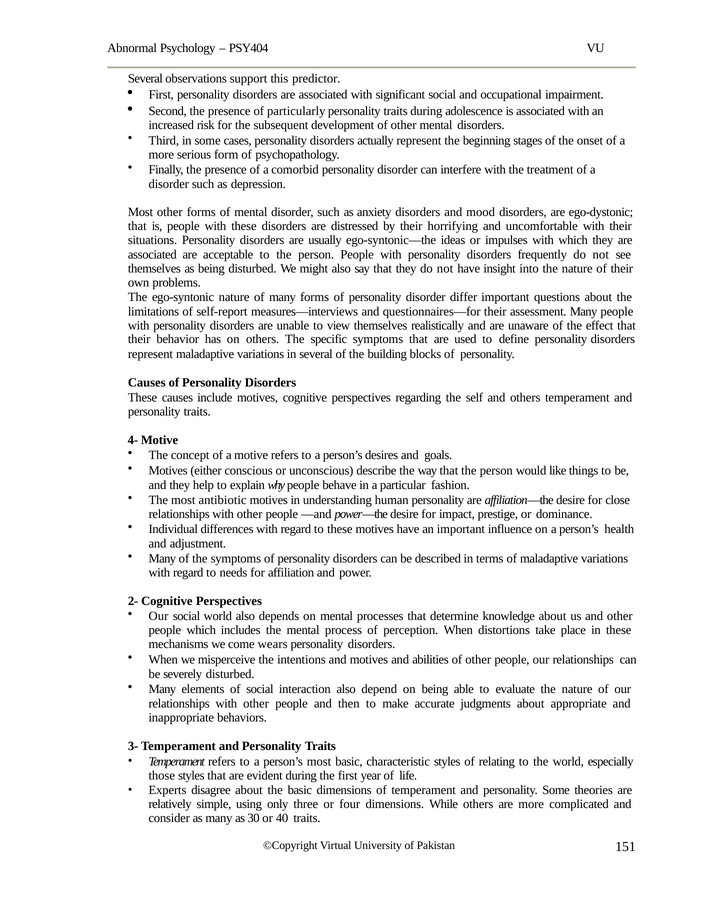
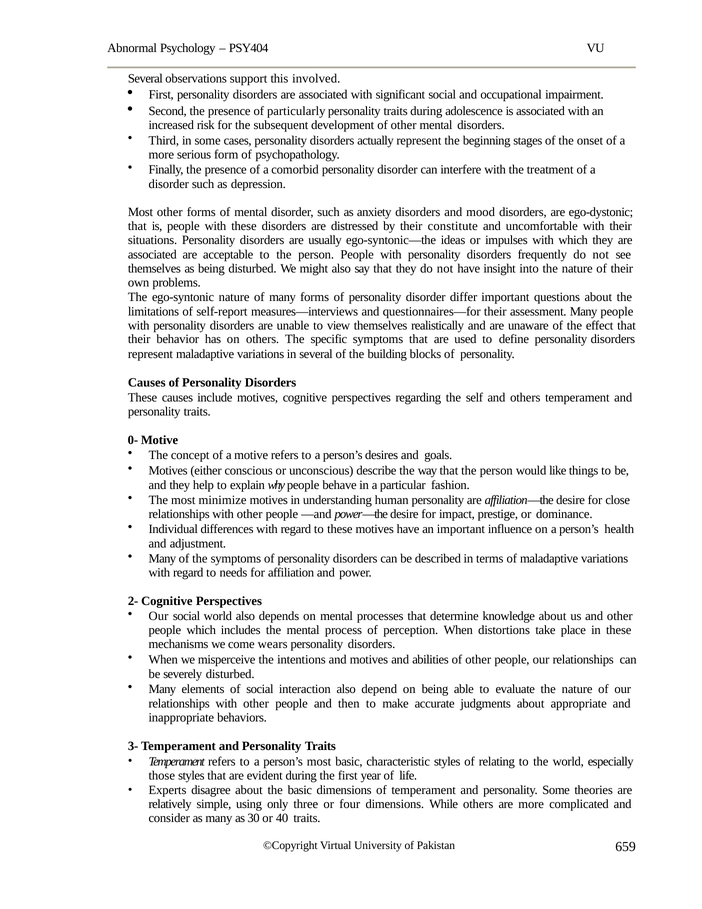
predictor: predictor -> involved
horrifying: horrifying -> constitute
4-: 4- -> 0-
antibiotic: antibiotic -> minimize
151: 151 -> 659
